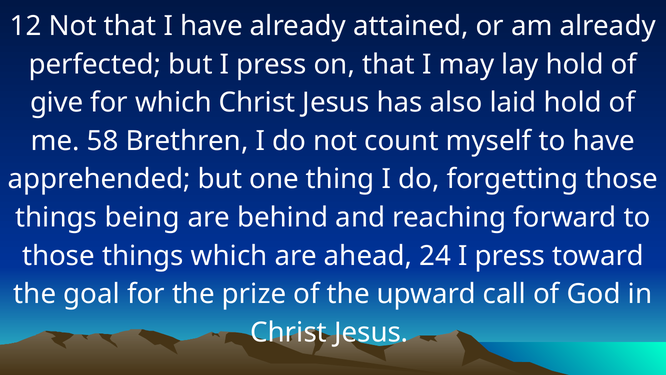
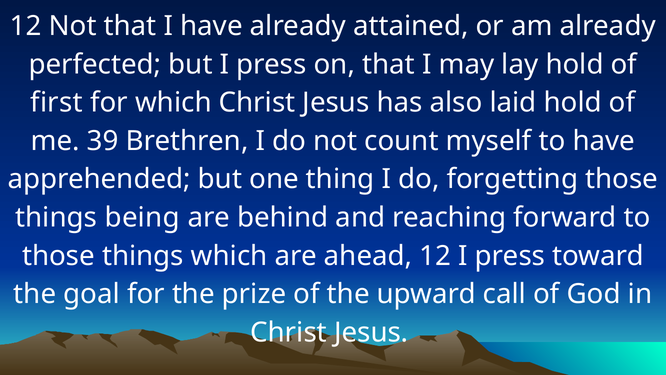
give: give -> first
58: 58 -> 39
ahead 24: 24 -> 12
